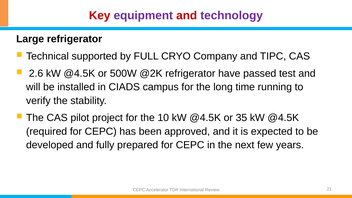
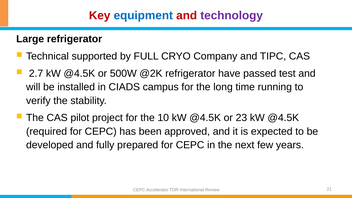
equipment colour: purple -> blue
2.6: 2.6 -> 2.7
35: 35 -> 23
